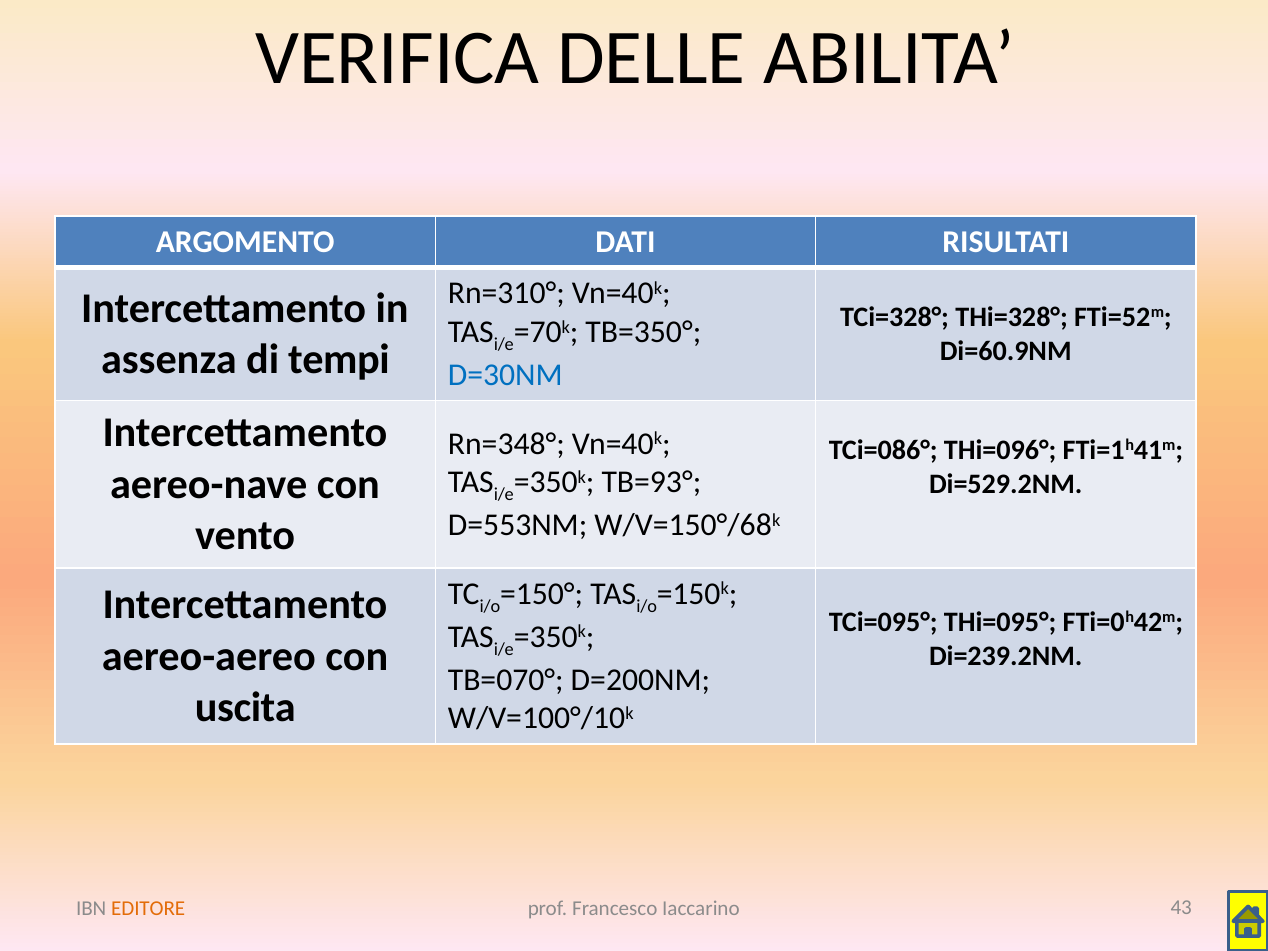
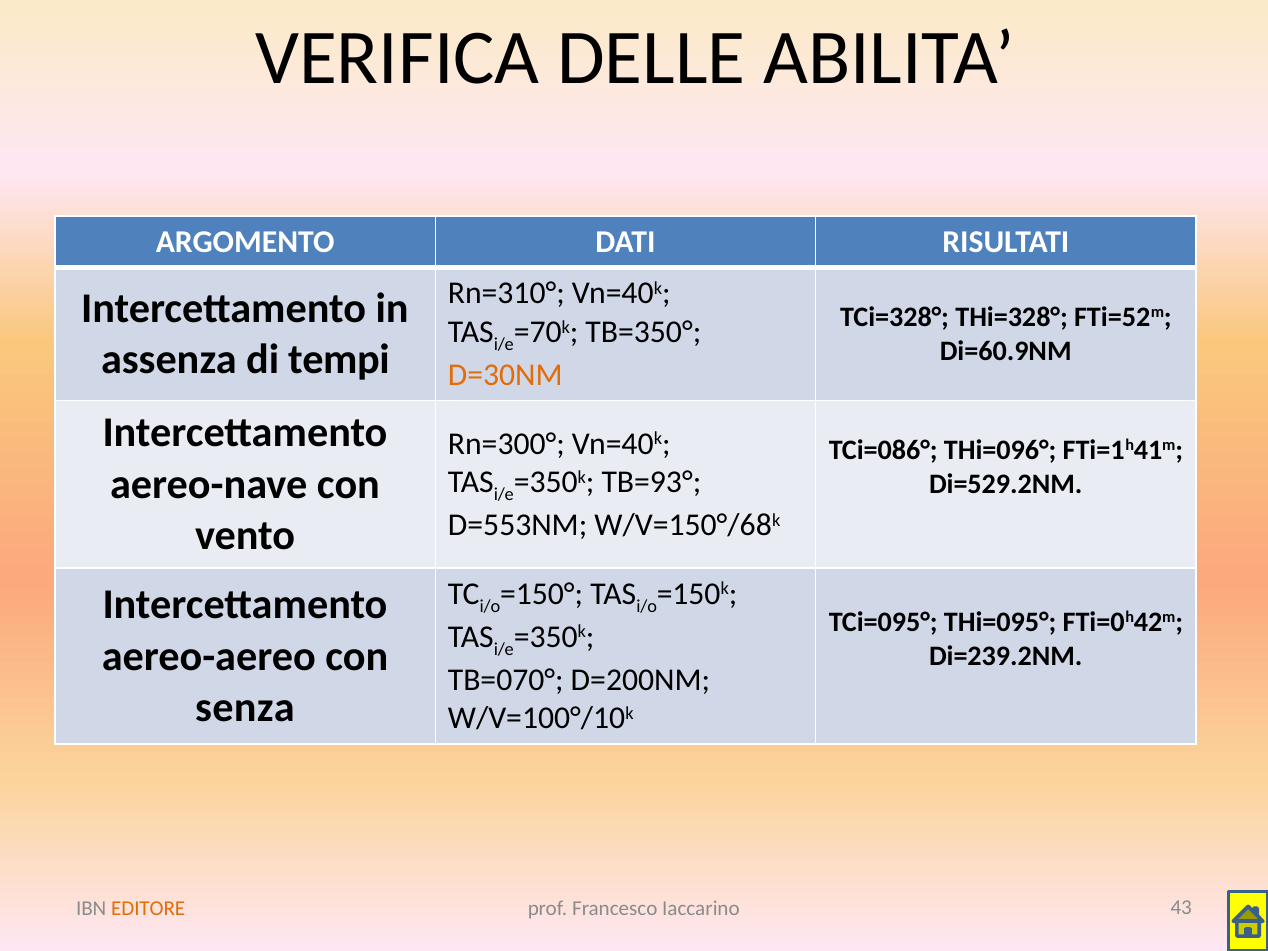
D=30NM colour: blue -> orange
Rn=348°: Rn=348° -> Rn=300°
uscita: uscita -> senza
